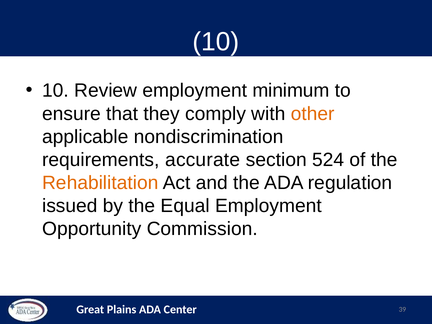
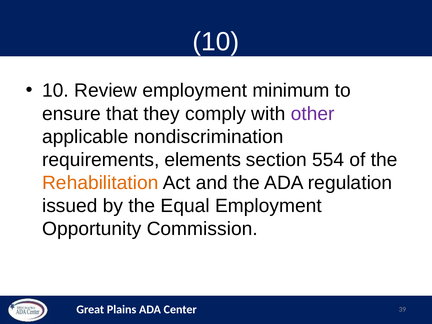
other colour: orange -> purple
accurate: accurate -> elements
524: 524 -> 554
